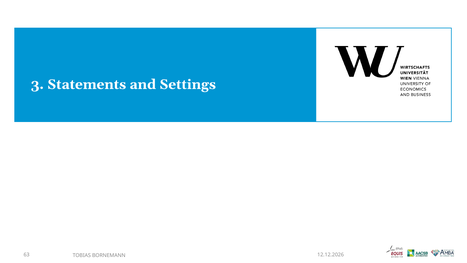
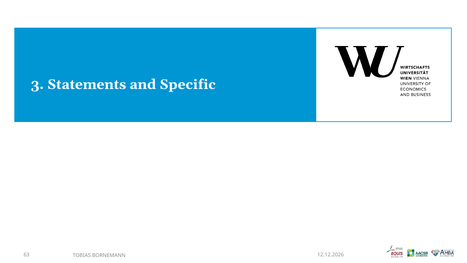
Settings: Settings -> Specific
